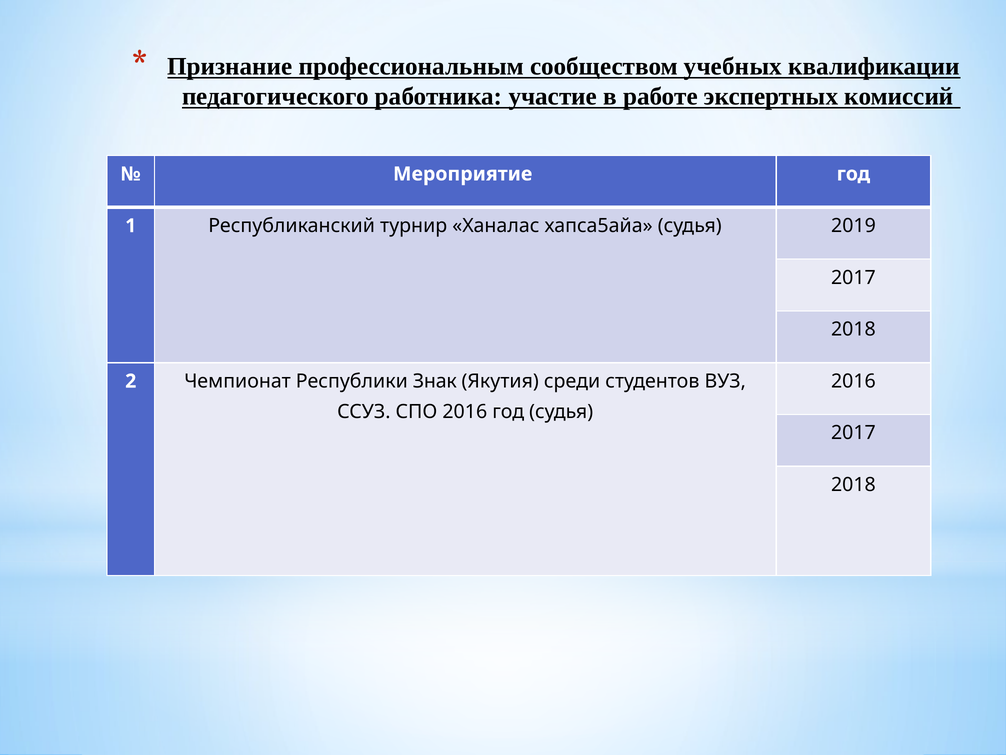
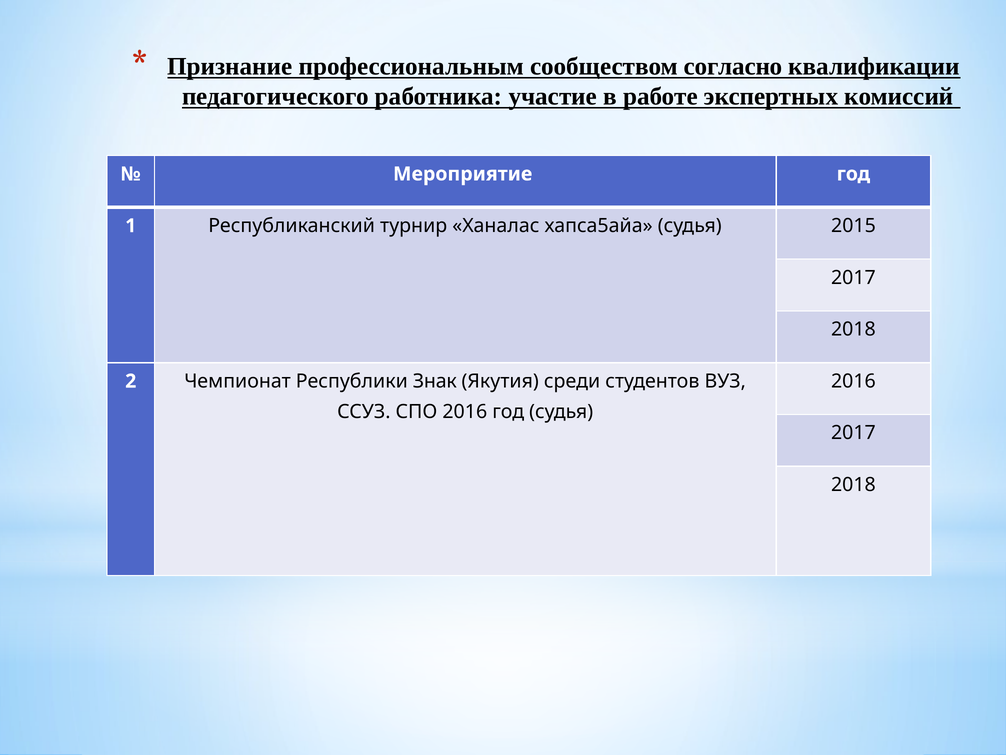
учебных: учебных -> согласно
2019: 2019 -> 2015
